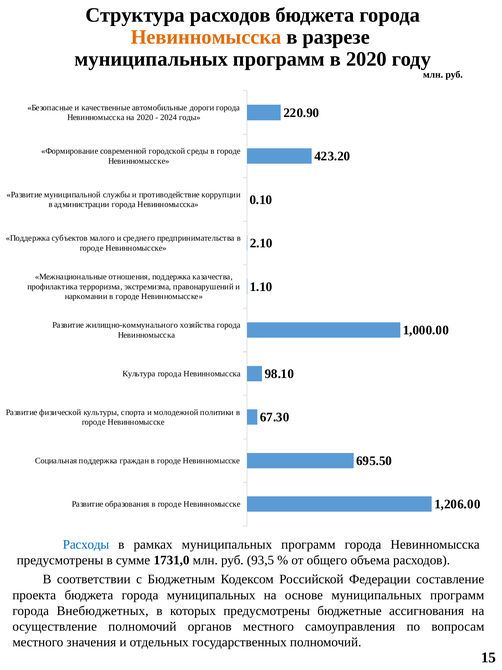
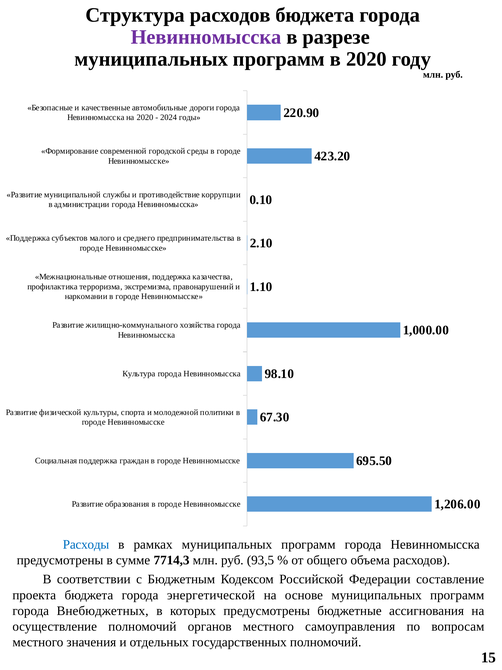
Невинномысска at (206, 37) colour: orange -> purple
1731,0: 1731,0 -> 7714,3
города муниципальных: муниципальных -> энергетической
